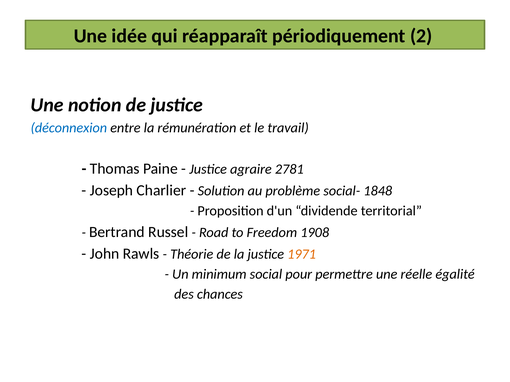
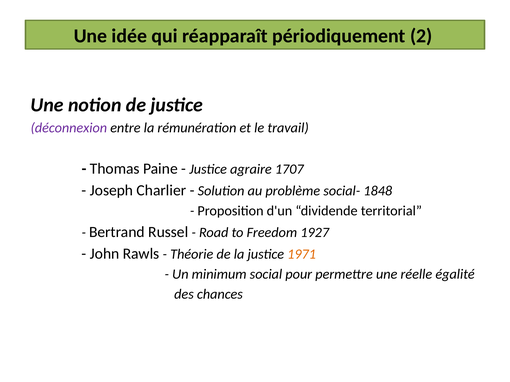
déconnexion colour: blue -> purple
2781: 2781 -> 1707
1908: 1908 -> 1927
